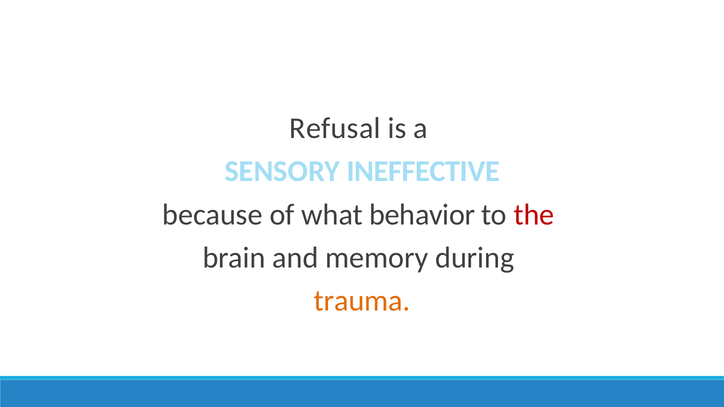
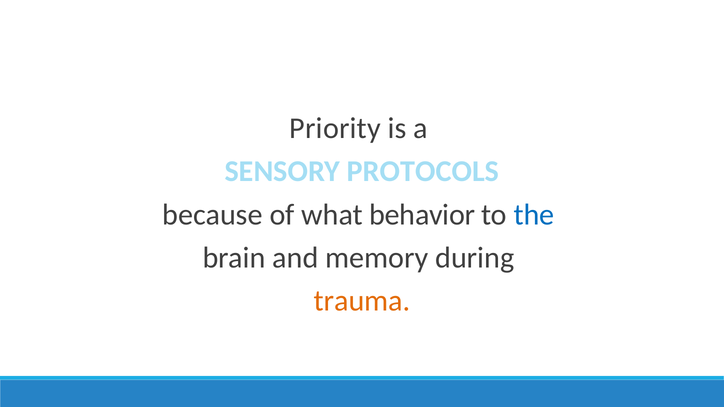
Refusal: Refusal -> Priority
INEFFECTIVE: INEFFECTIVE -> PROTOCOLS
the colour: red -> blue
